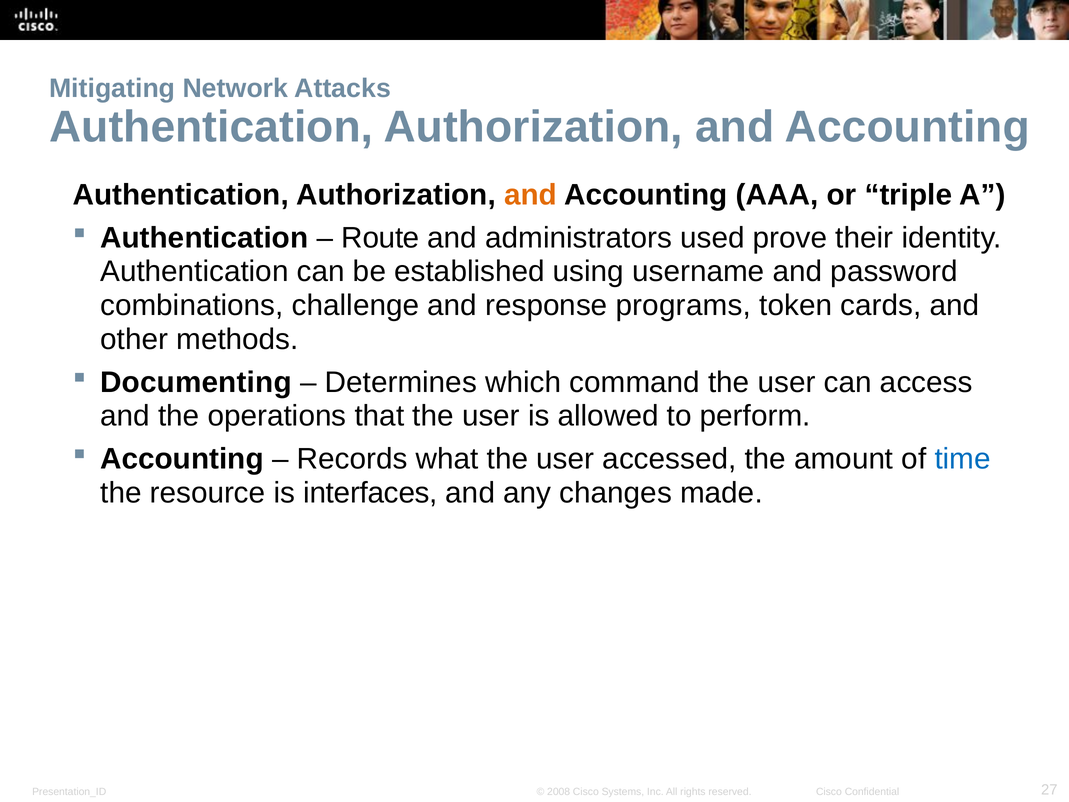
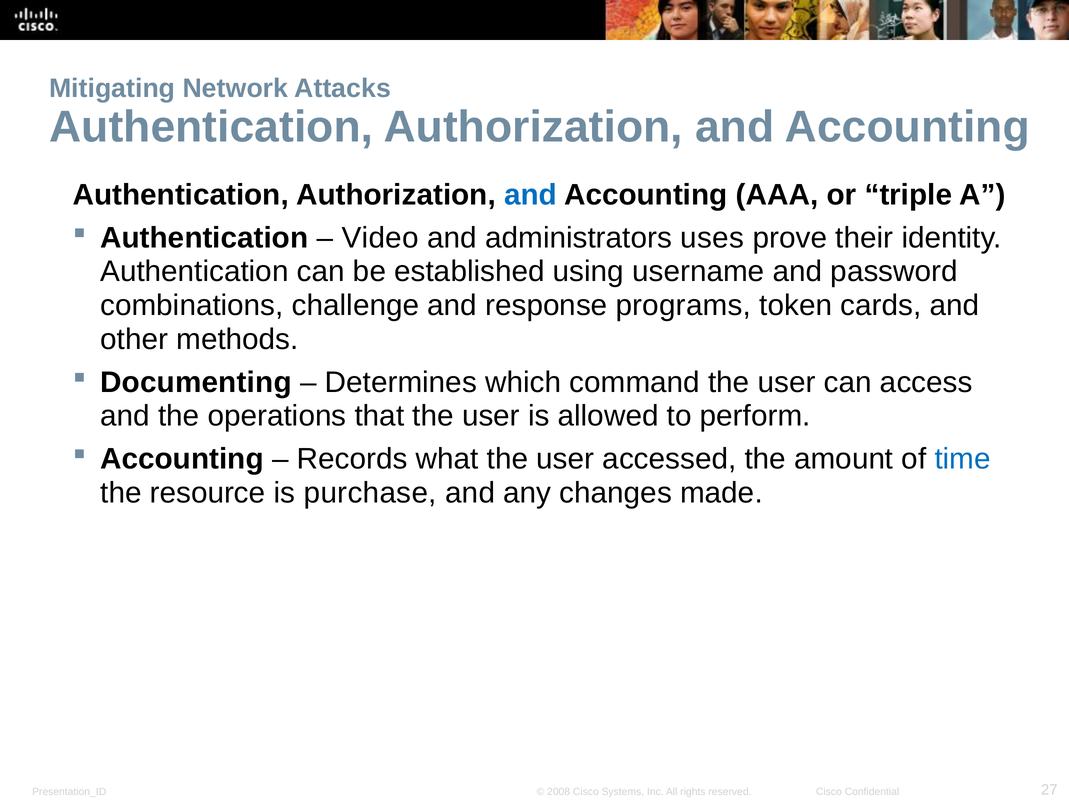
and at (530, 195) colour: orange -> blue
Route: Route -> Video
used: used -> uses
interfaces: interfaces -> purchase
